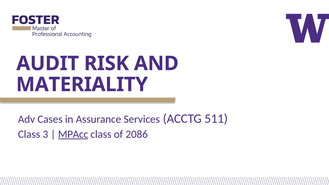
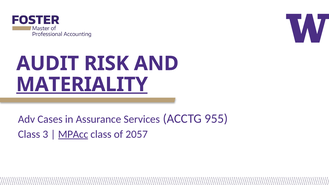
MATERIALITY underline: none -> present
511: 511 -> 955
2086: 2086 -> 2057
